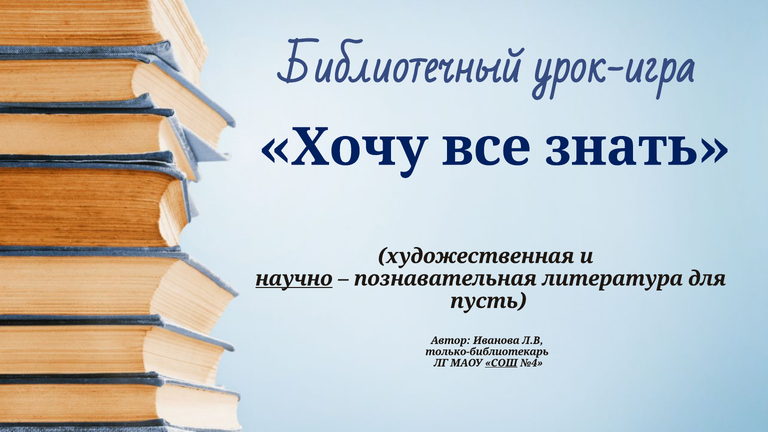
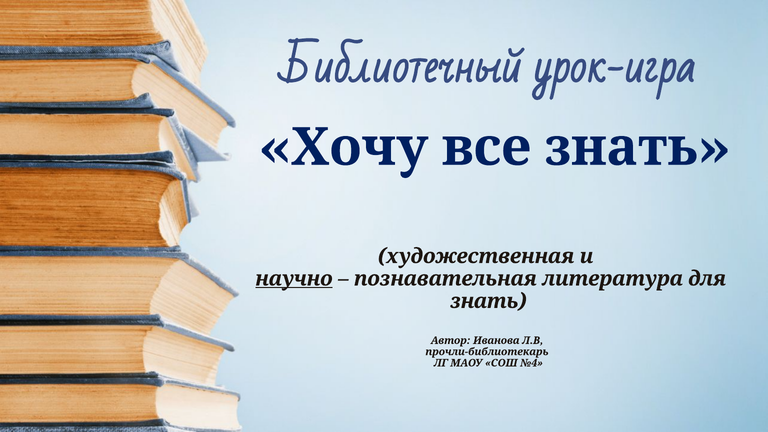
пусть at (488, 301): пусть -> знать
только-библиотекарь: только-библиотекарь -> прочли-библиотекарь
СОШ underline: present -> none
